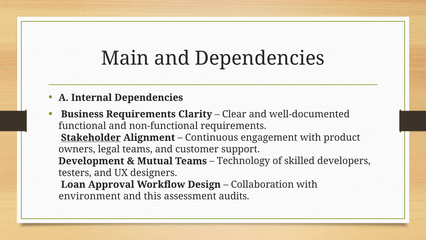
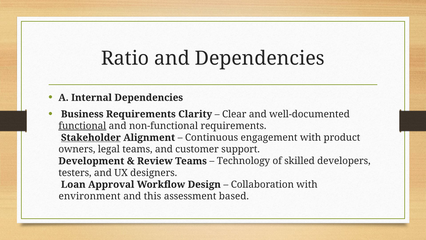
Main: Main -> Ratio
functional underline: none -> present
Mutual: Mutual -> Review
audits: audits -> based
